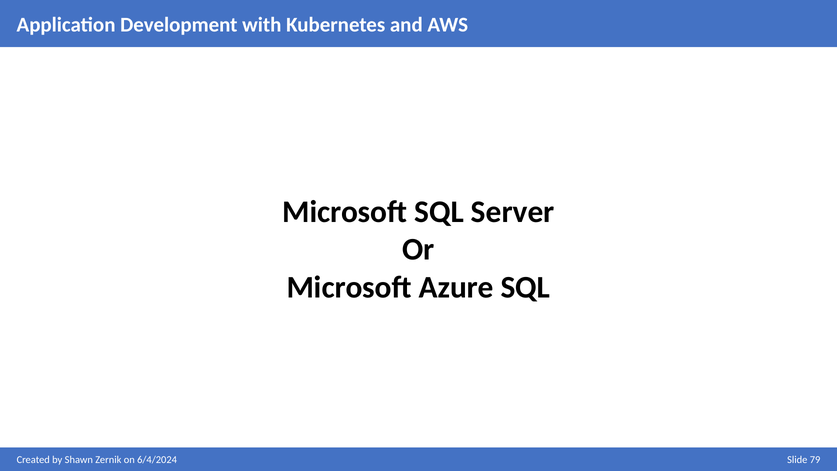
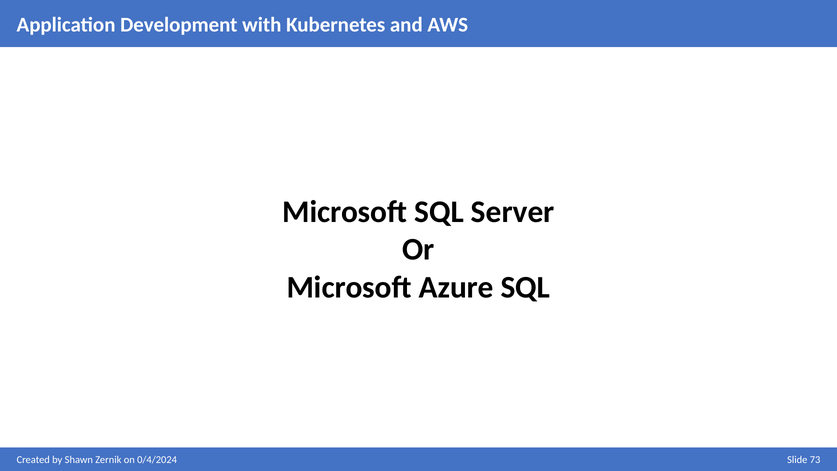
6/4/2024: 6/4/2024 -> 0/4/2024
79: 79 -> 73
